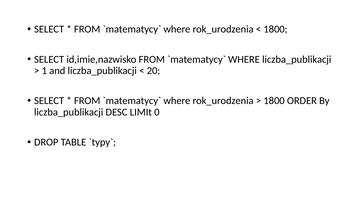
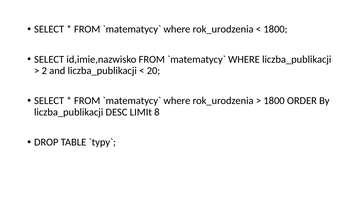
1: 1 -> 2
0: 0 -> 8
